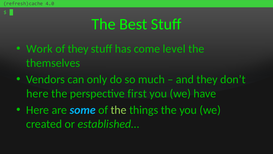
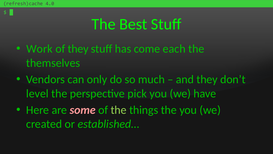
level: level -> each
here at (37, 93): here -> level
first: first -> pick
some colour: light blue -> pink
